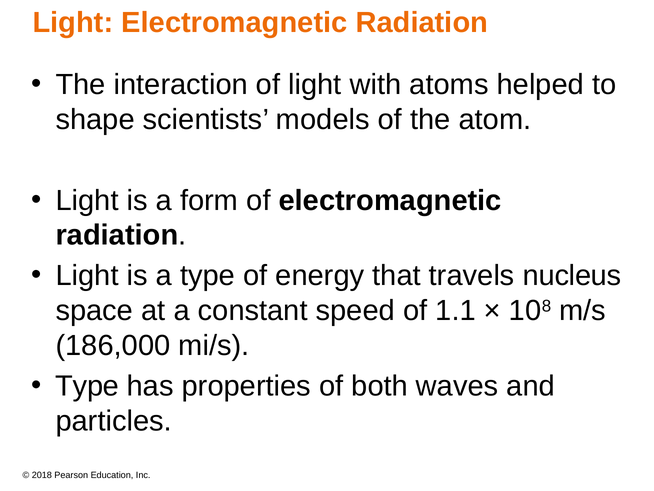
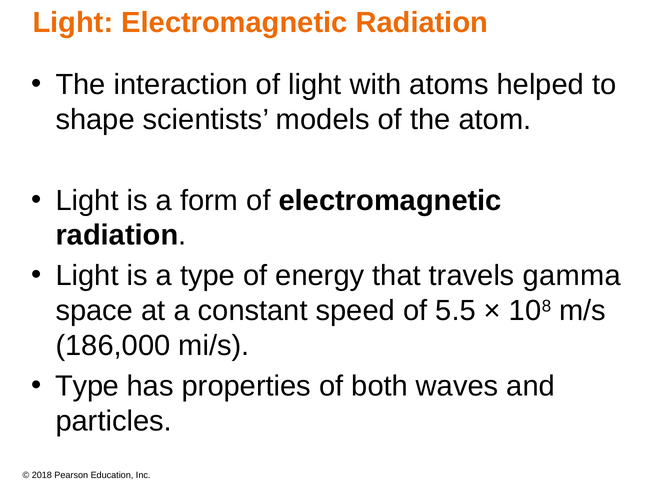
nucleus: nucleus -> gamma
1.1: 1.1 -> 5.5
